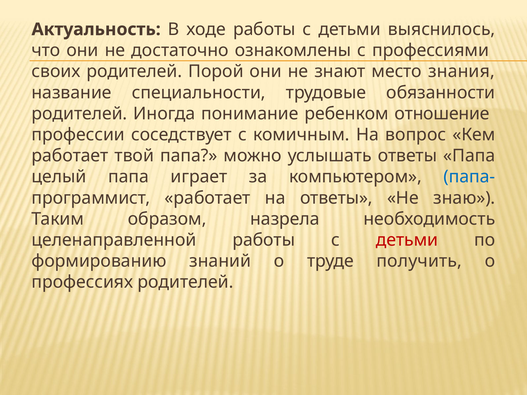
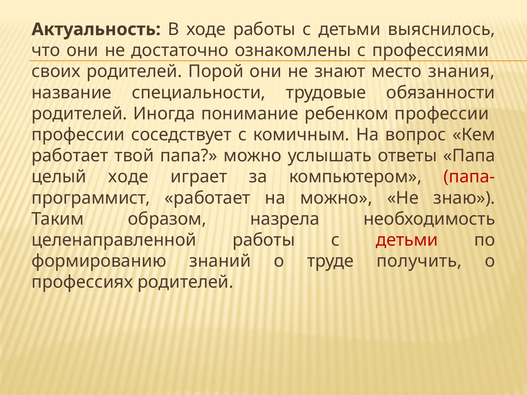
ребенком отношение: отношение -> профессии
целый папа: папа -> ходе
папа- colour: blue -> red
на ответы: ответы -> можно
